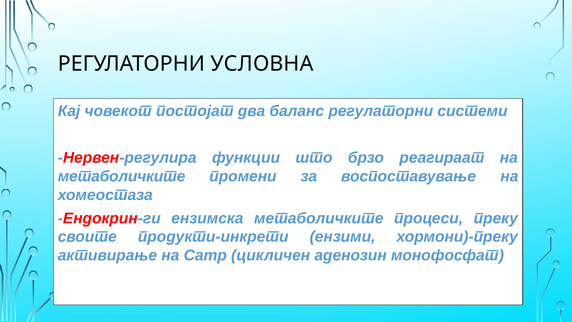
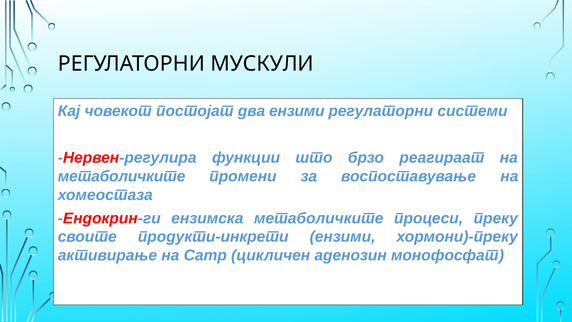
УСЛОВНА: УСЛОВНА -> МУСКУЛИ
два баланс: баланс -> ензими
